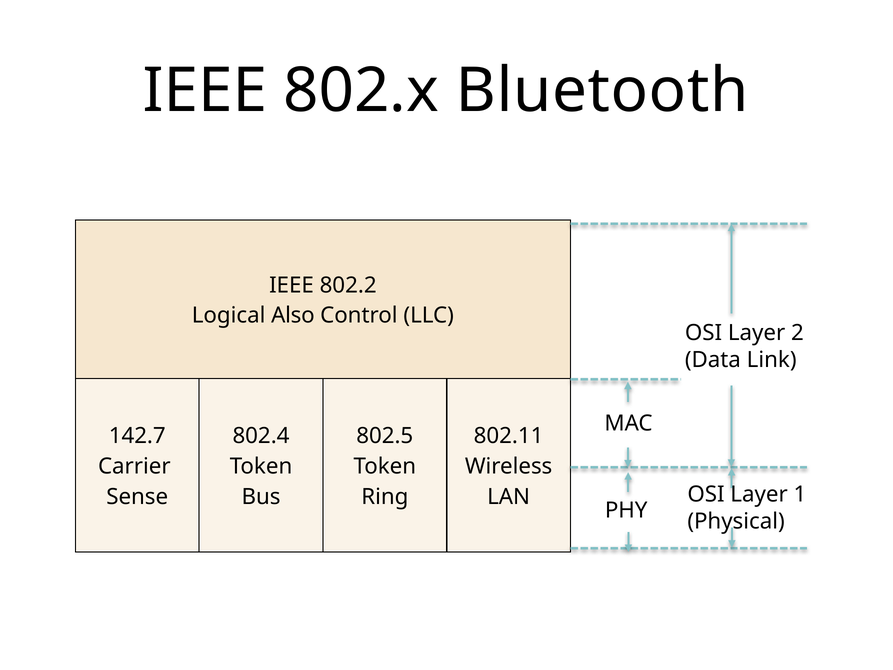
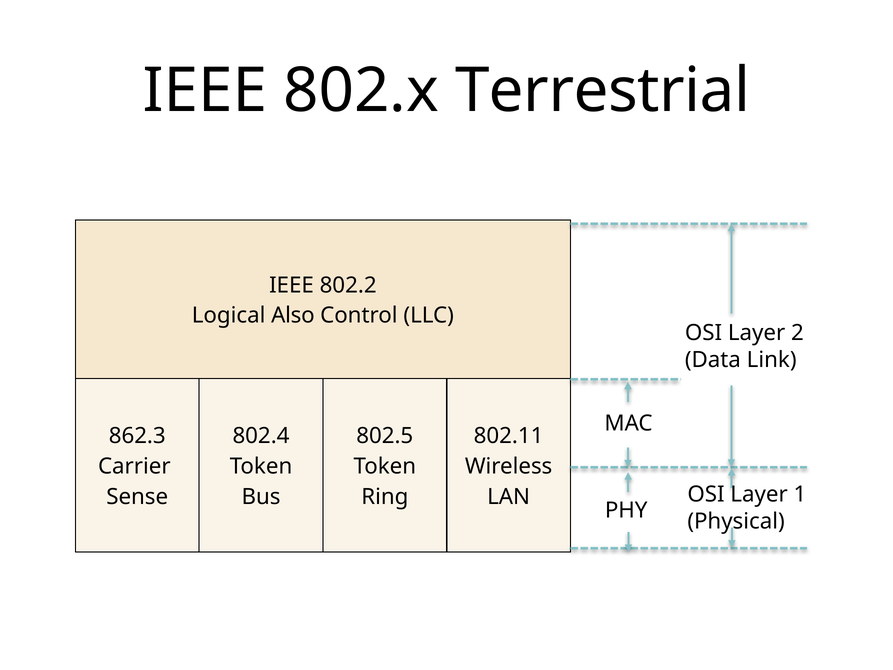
Bluetooth: Bluetooth -> Terrestrial
142.7: 142.7 -> 862.3
